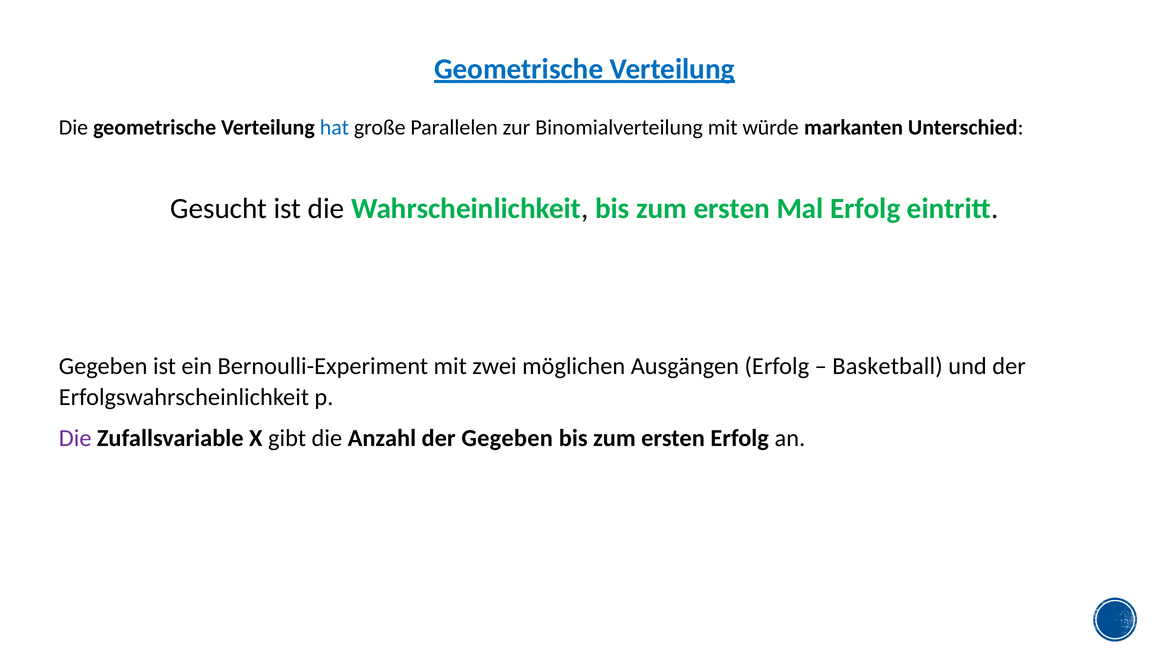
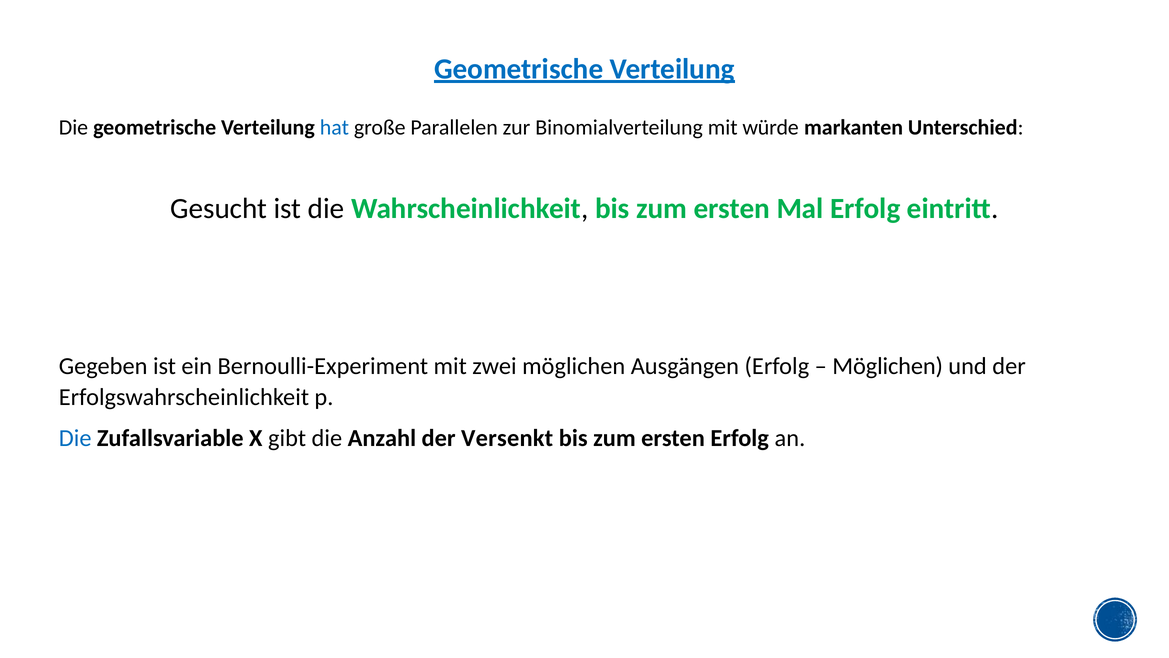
Basketball at (888, 366): Basketball -> Möglichen
Die at (75, 438) colour: purple -> blue
der Gegeben: Gegeben -> Versenkt
